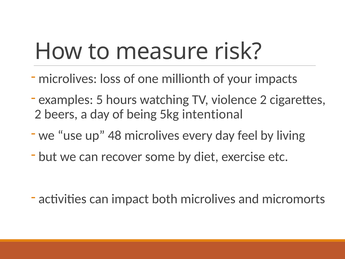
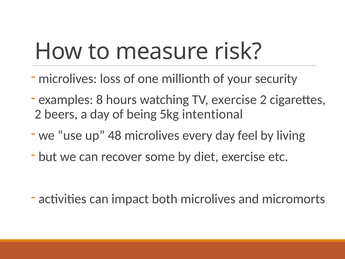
impacts: impacts -> security
5: 5 -> 8
TV violence: violence -> exercise
